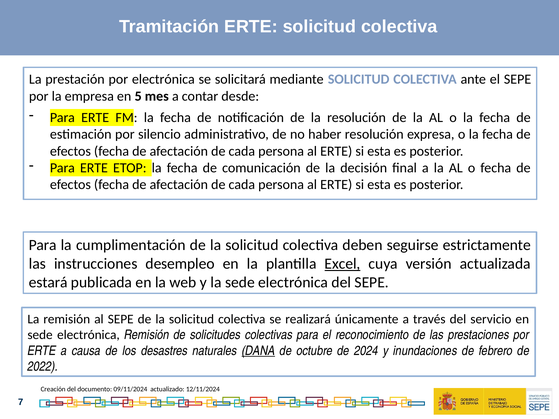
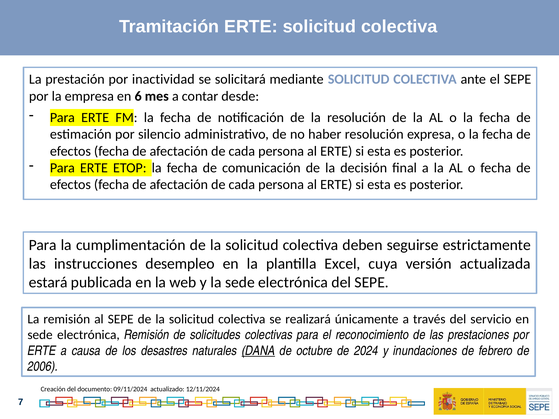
por electrónica: electrónica -> inactividad
5: 5 -> 6
Excel underline: present -> none
2022: 2022 -> 2006
